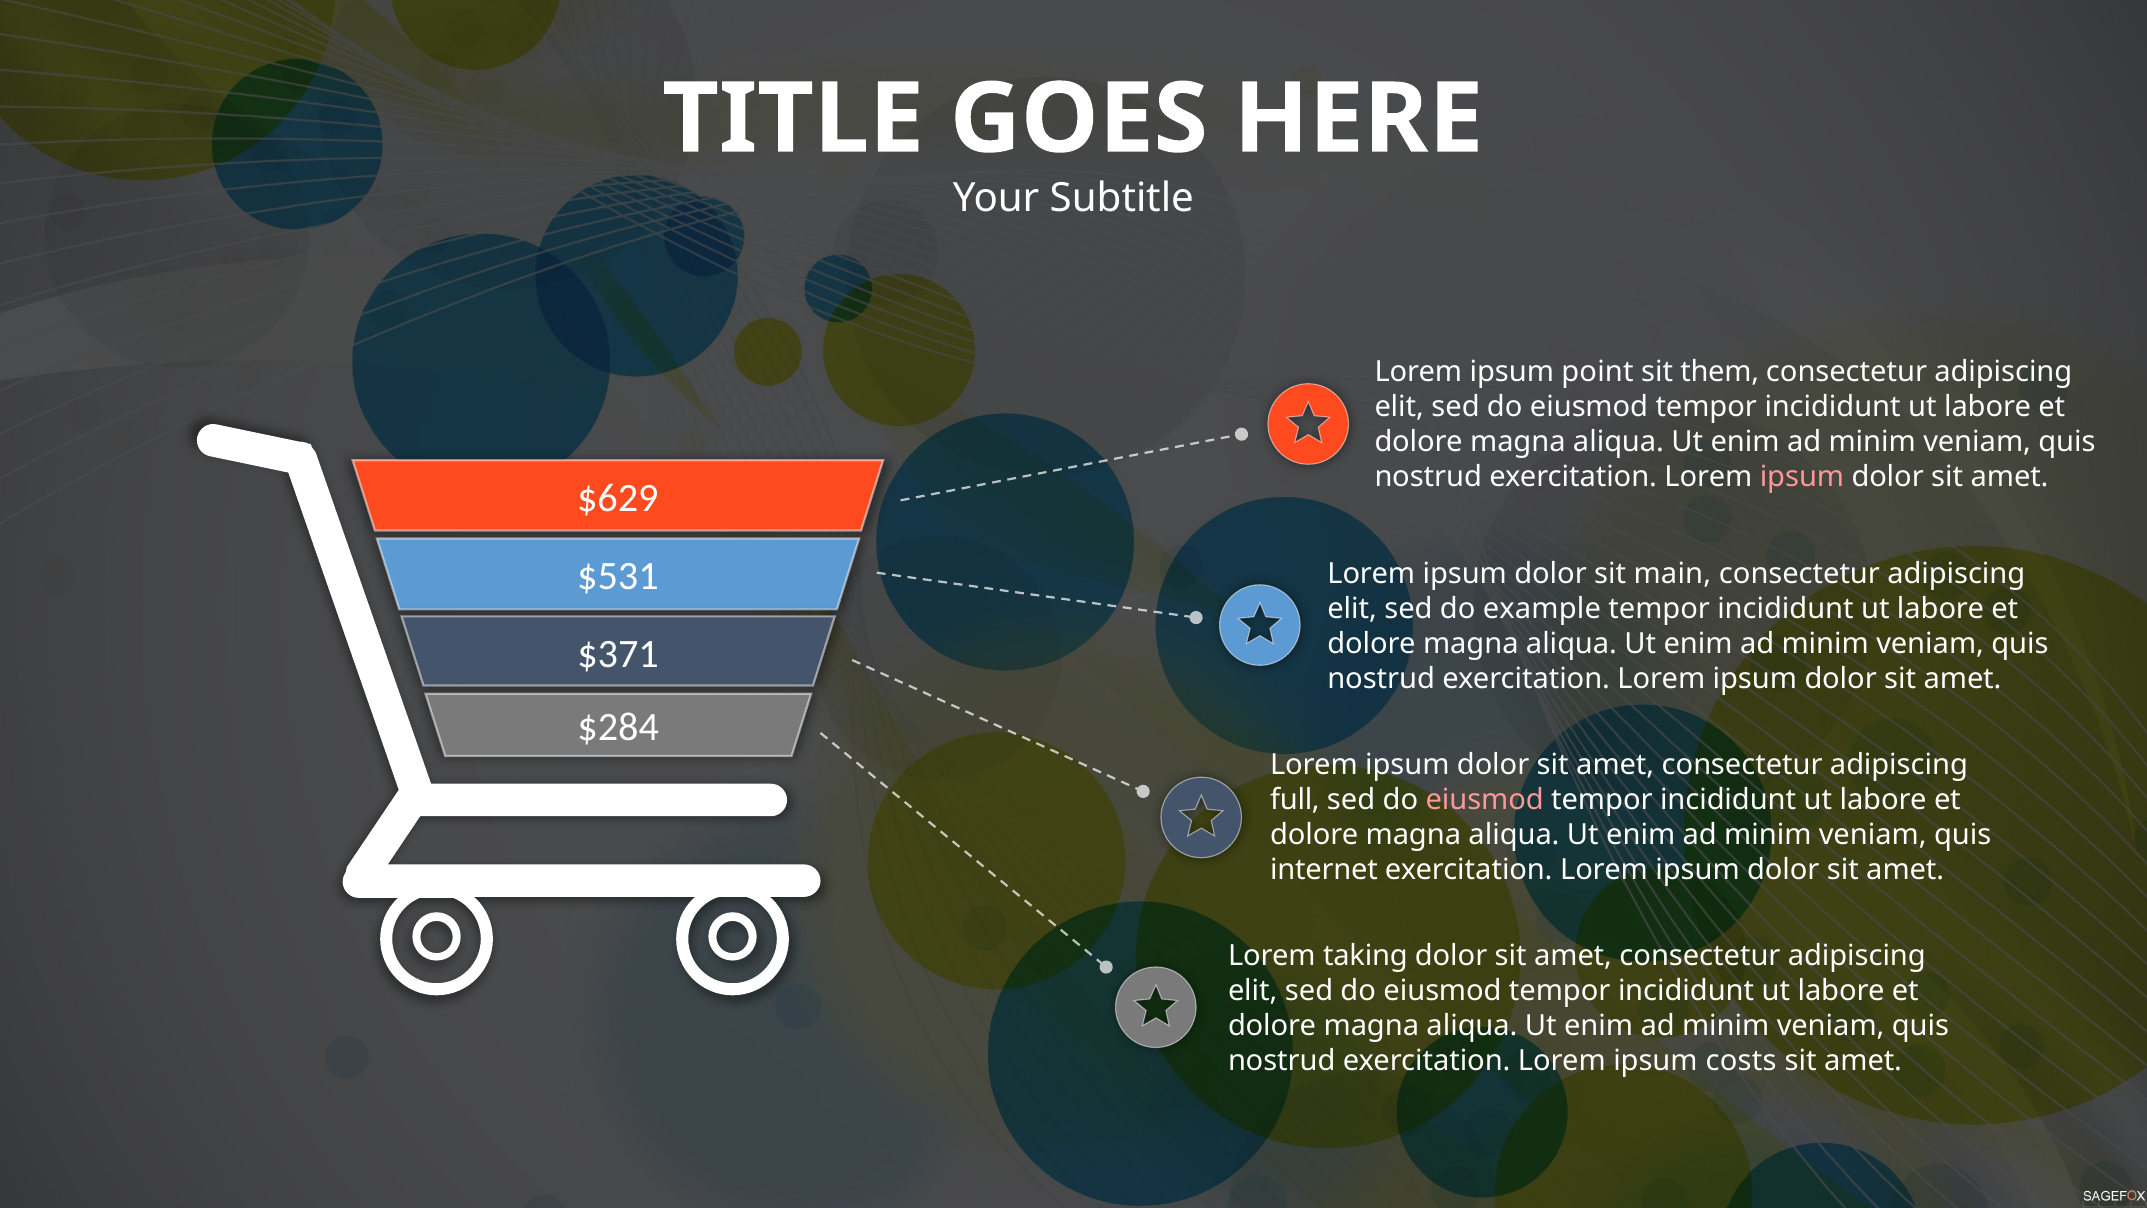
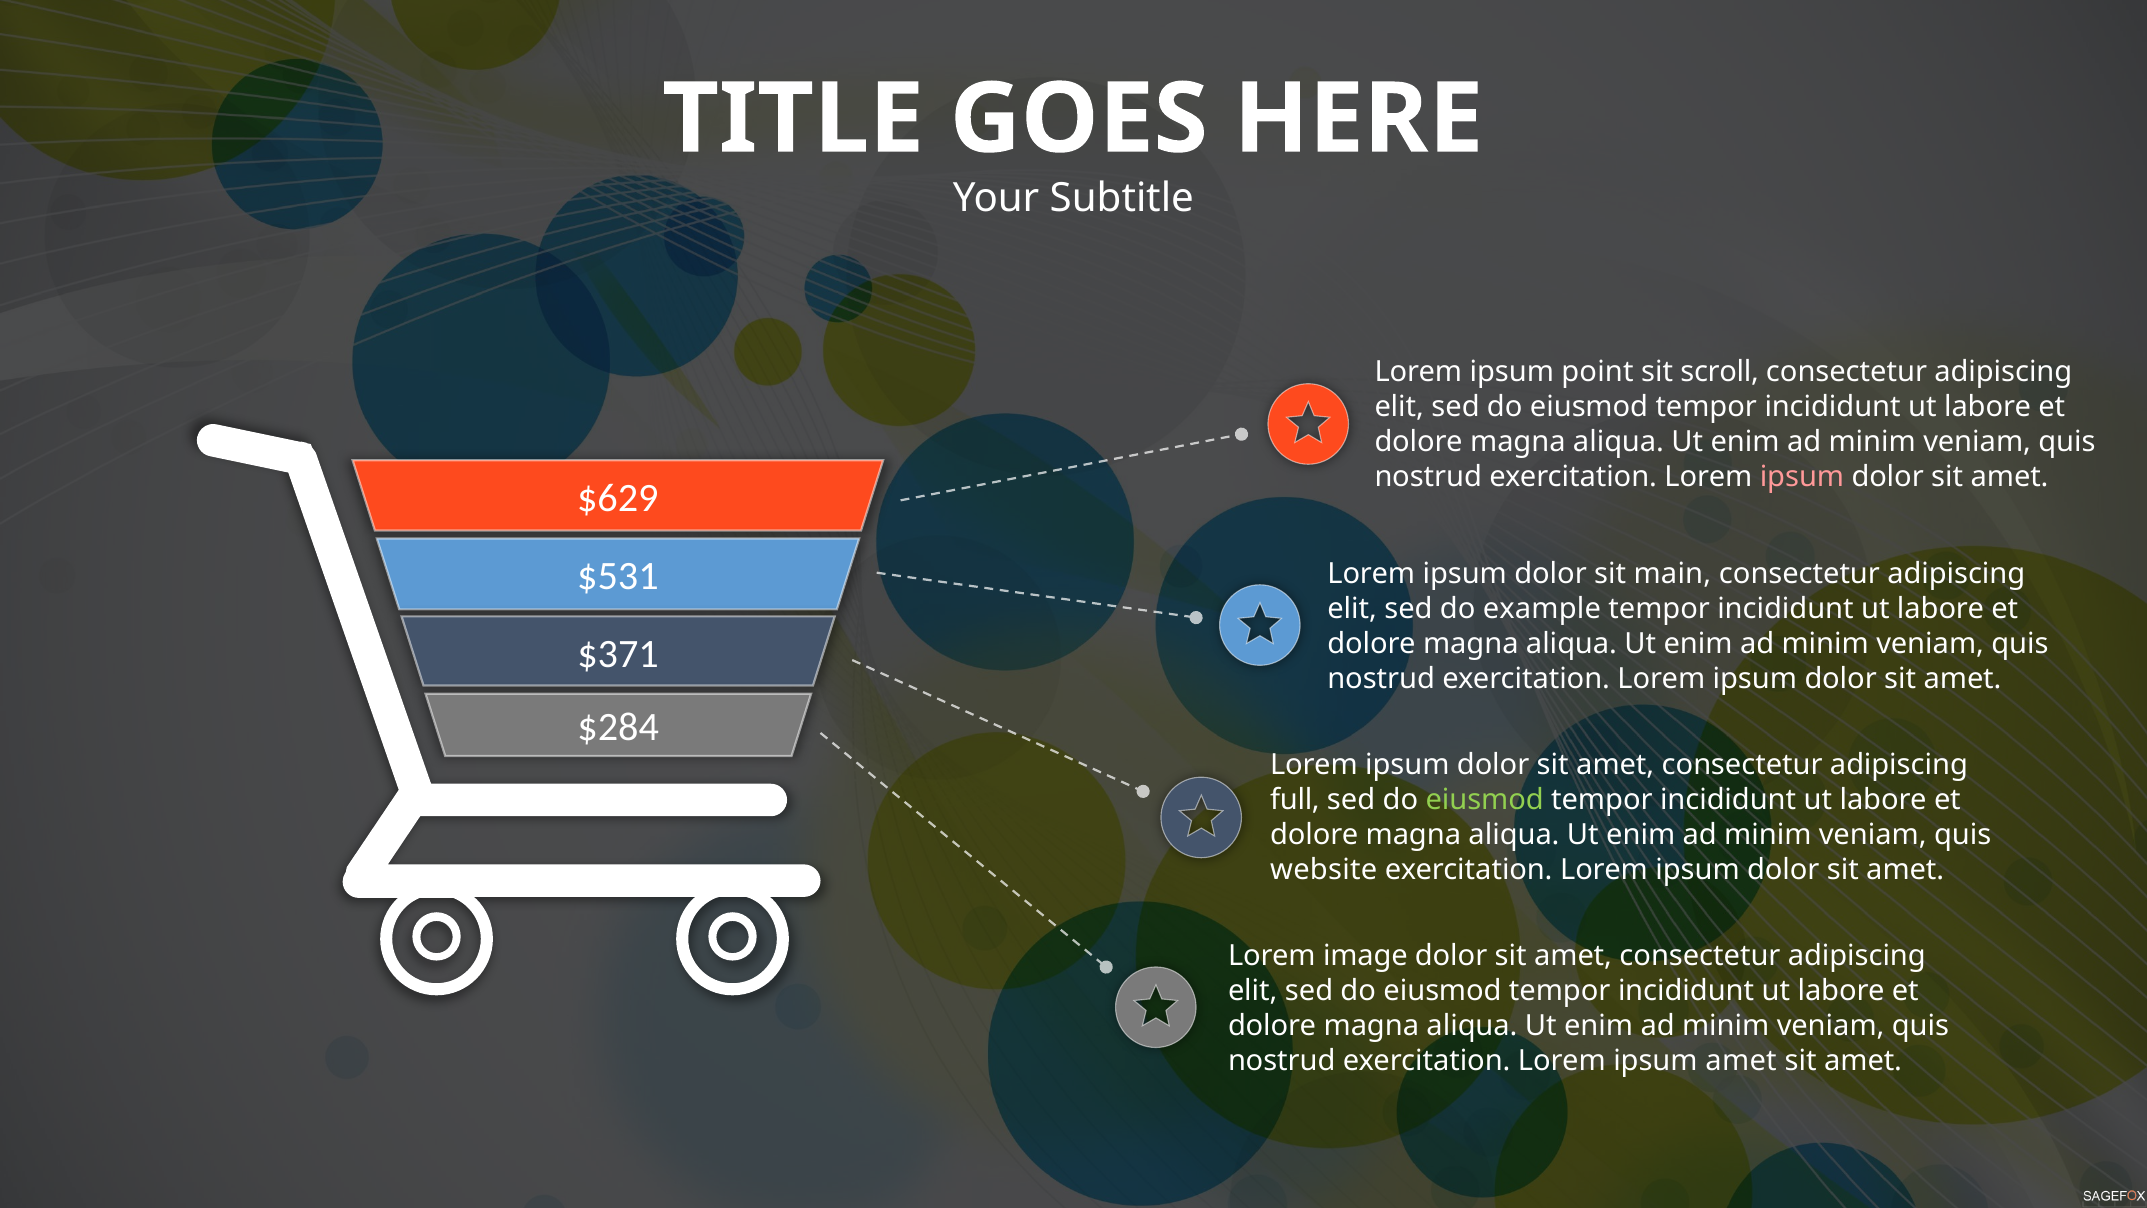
them: them -> scroll
eiusmod at (1485, 800) colour: pink -> light green
internet: internet -> website
taking: taking -> image
ipsum costs: costs -> amet
